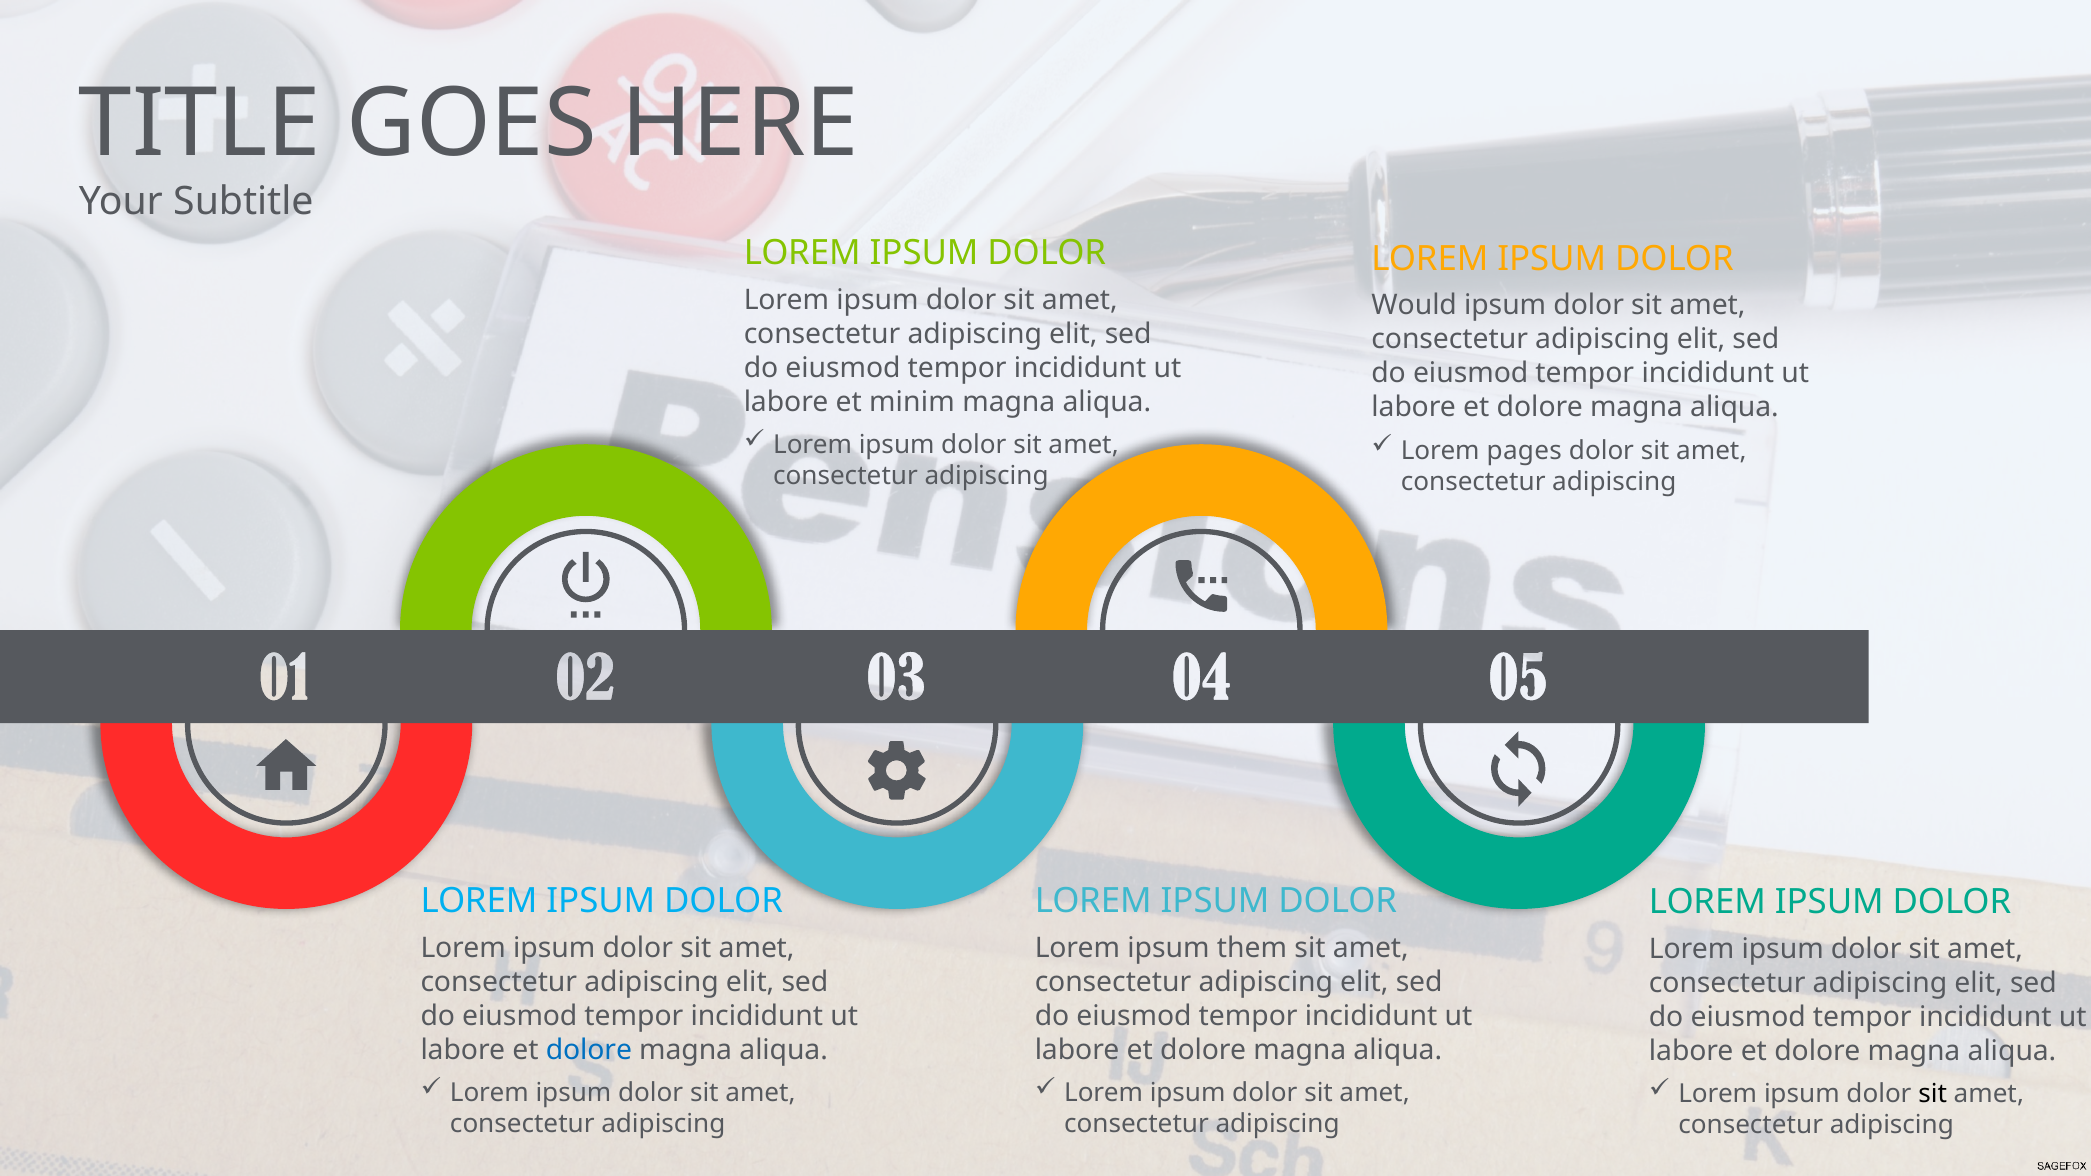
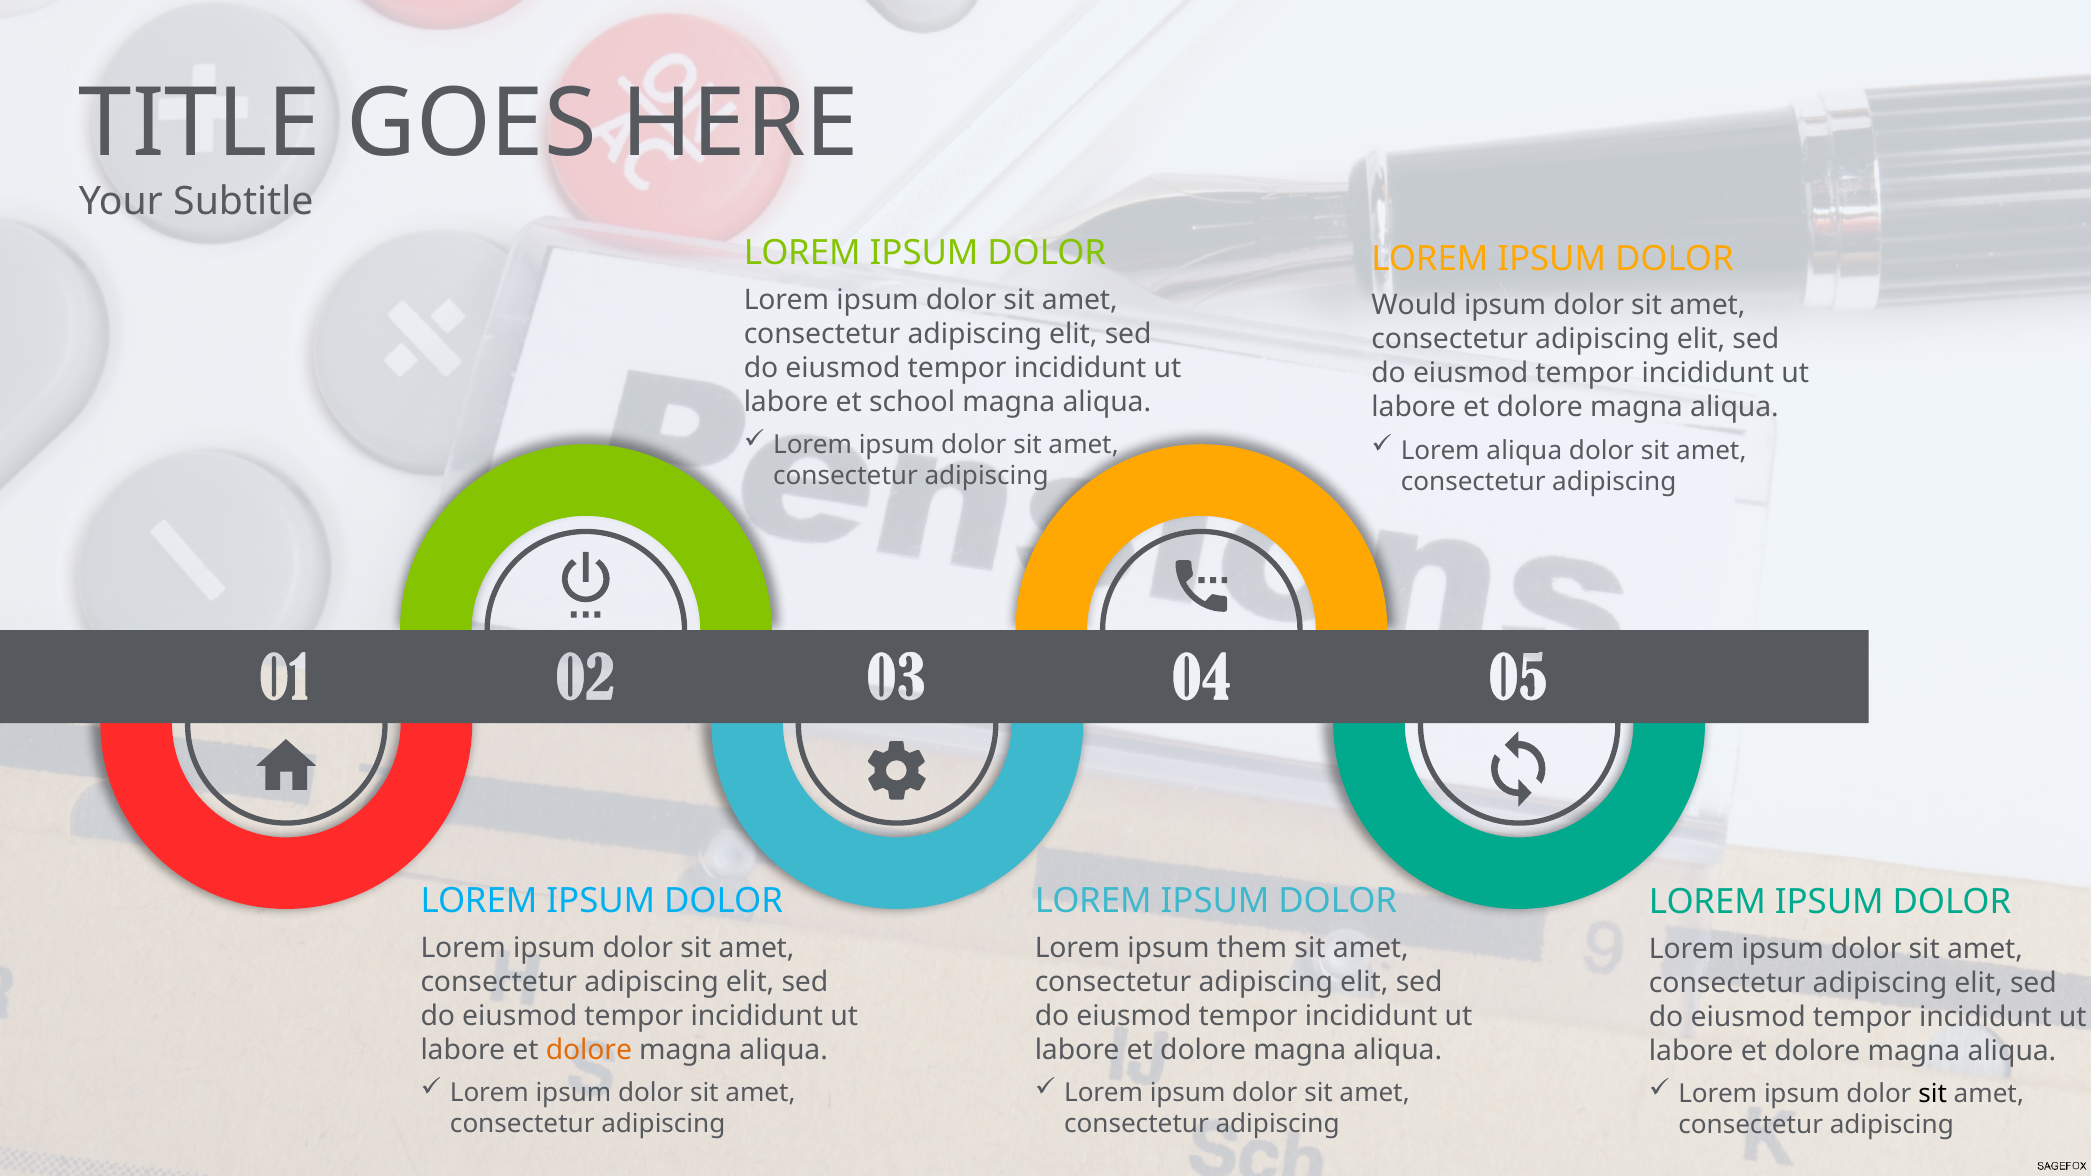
minim: minim -> school
Lorem pages: pages -> aliqua
dolore at (589, 1050) colour: blue -> orange
